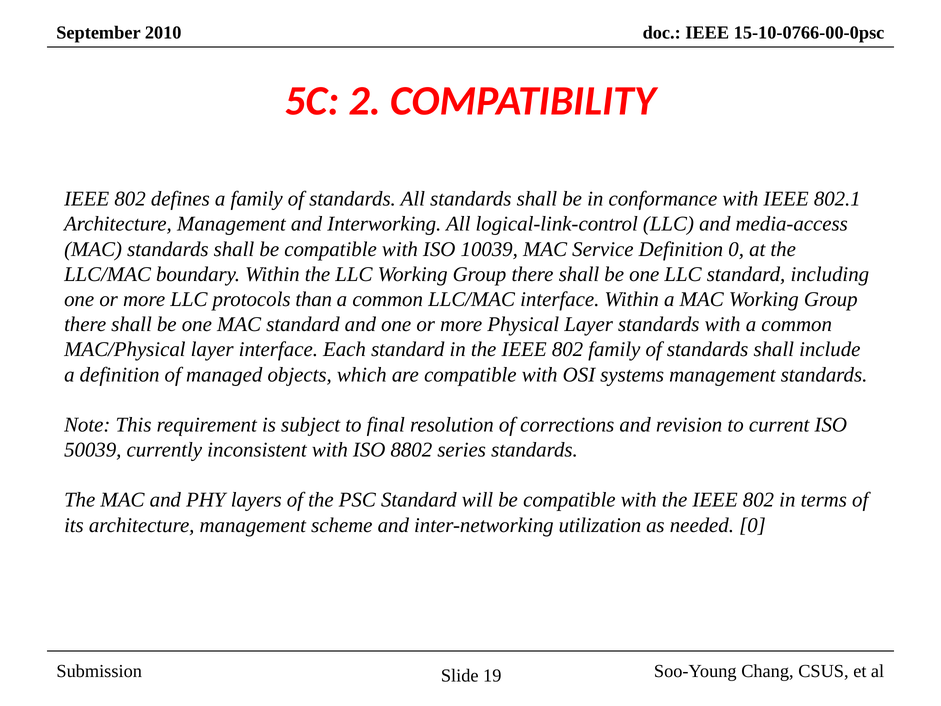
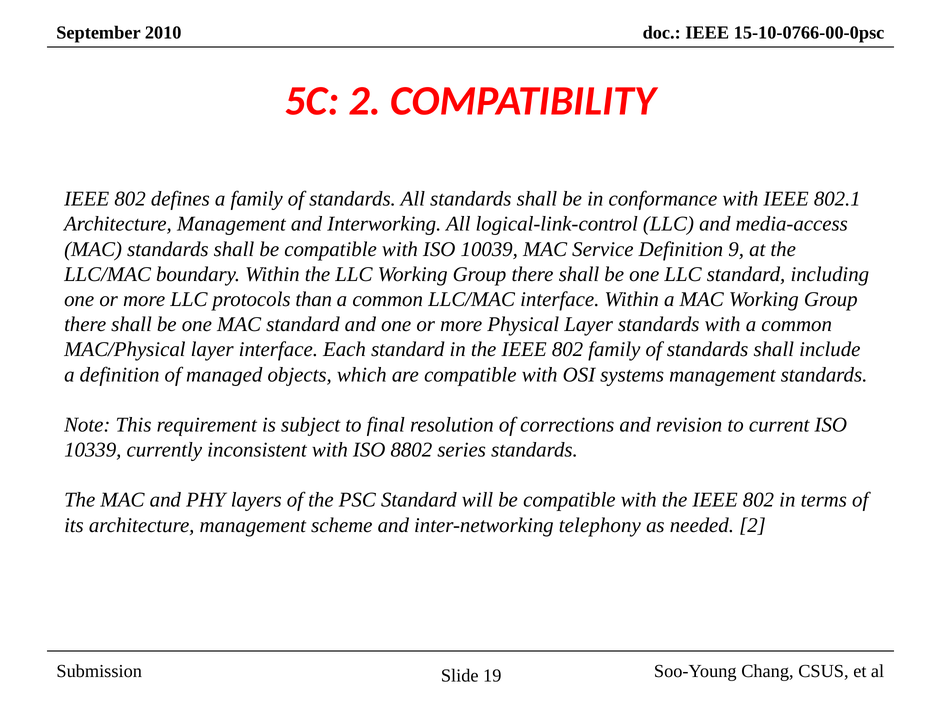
Definition 0: 0 -> 9
50039: 50039 -> 10339
utilization: utilization -> telephony
needed 0: 0 -> 2
